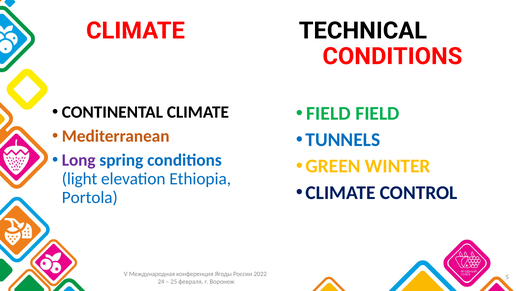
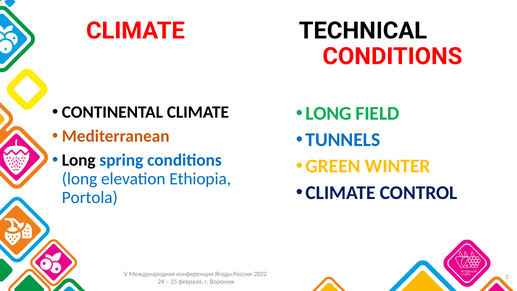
FIELD at (328, 113): FIELD -> LONG
Long at (79, 160) colour: purple -> black
light at (80, 179): light -> long
